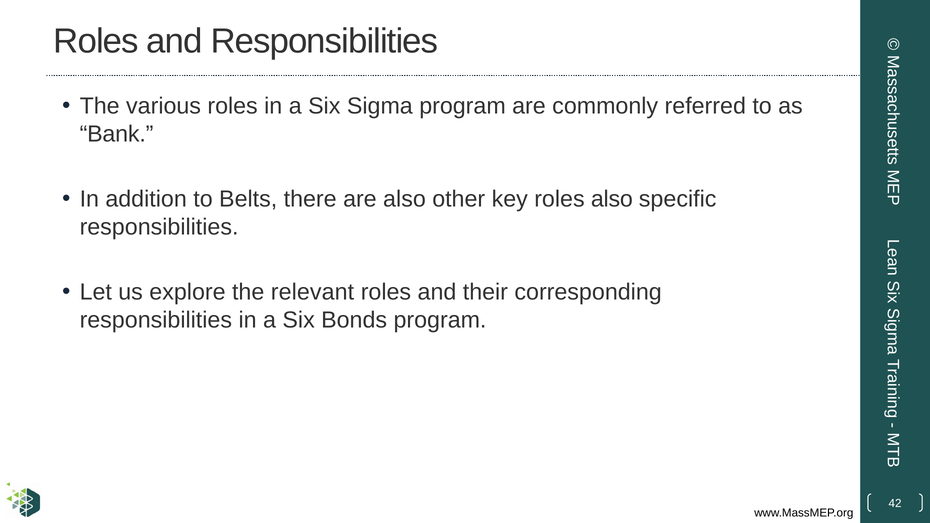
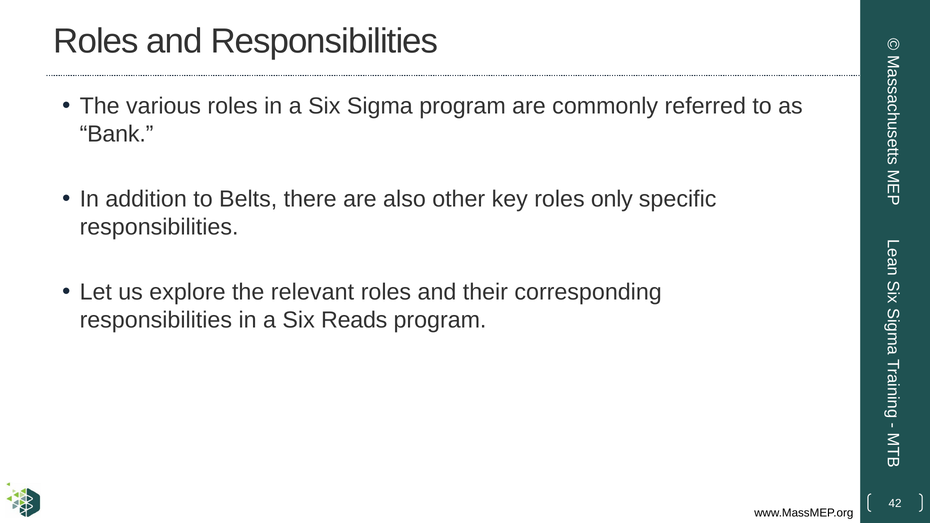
roles also: also -> only
Bonds: Bonds -> Reads
